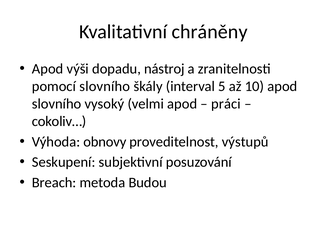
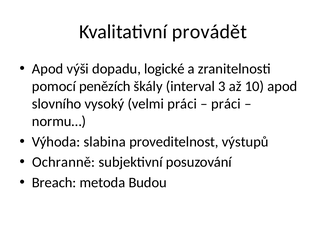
chráněny: chráněny -> provádět
nástroj: nástroj -> logické
pomocí slovního: slovního -> penězích
5: 5 -> 3
velmi apod: apod -> práci
cokoliv…: cokoliv… -> normu…
obnovy: obnovy -> slabina
Seskupení: Seskupení -> Ochranně
